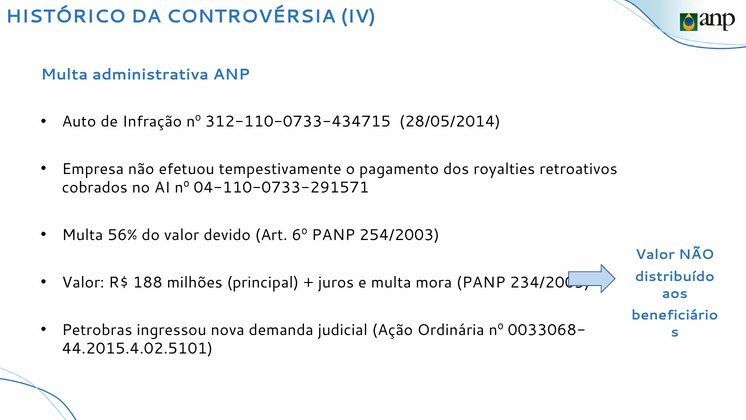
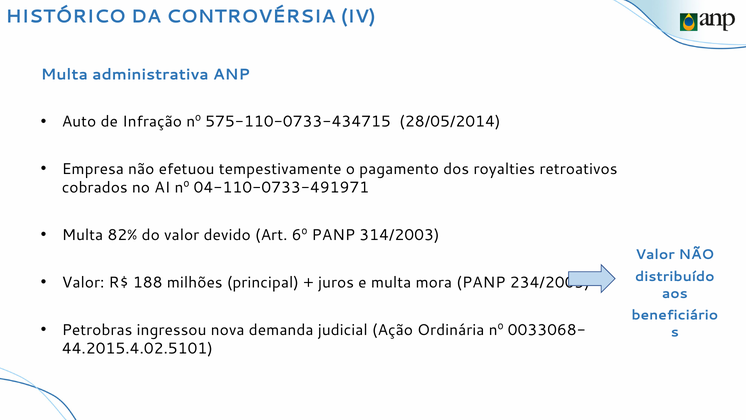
312-110-0733-434715: 312-110-0733-434715 -> 575-110-0733-434715
04-110-0733-291571: 04-110-0733-291571 -> 04-110-0733-491971
56%: 56% -> 82%
254/2003: 254/2003 -> 314/2003
